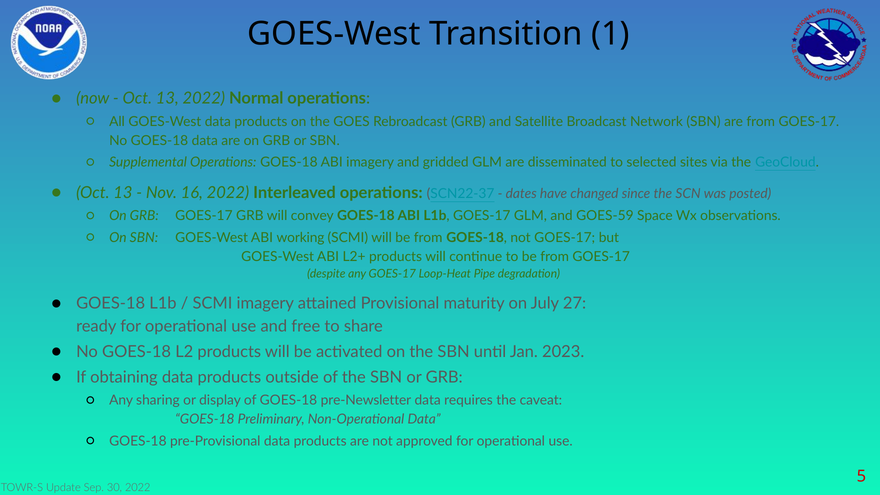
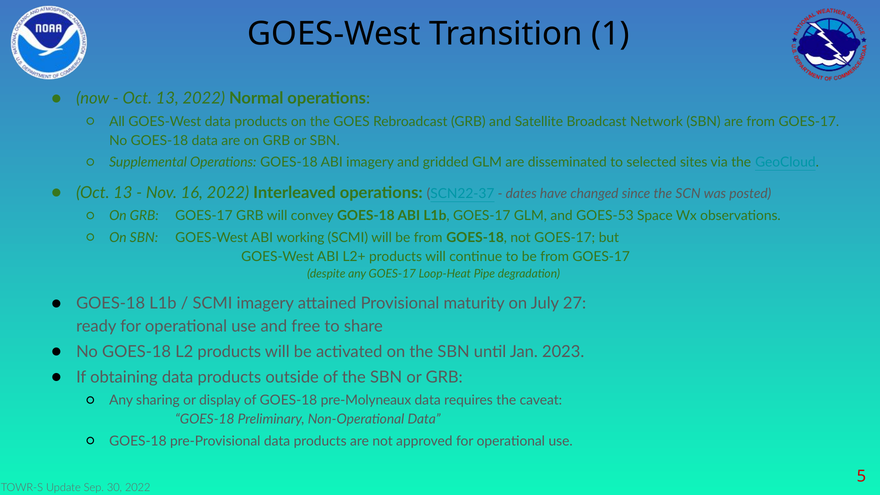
GOES-59: GOES-59 -> GOES-53
pre-Newsletter: pre-Newsletter -> pre-Molyneaux
